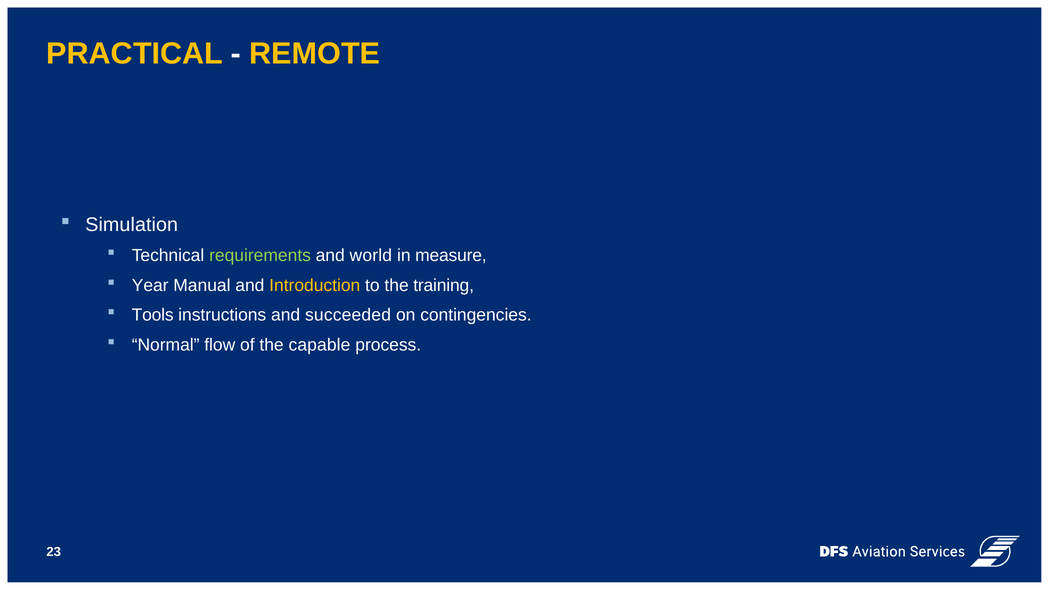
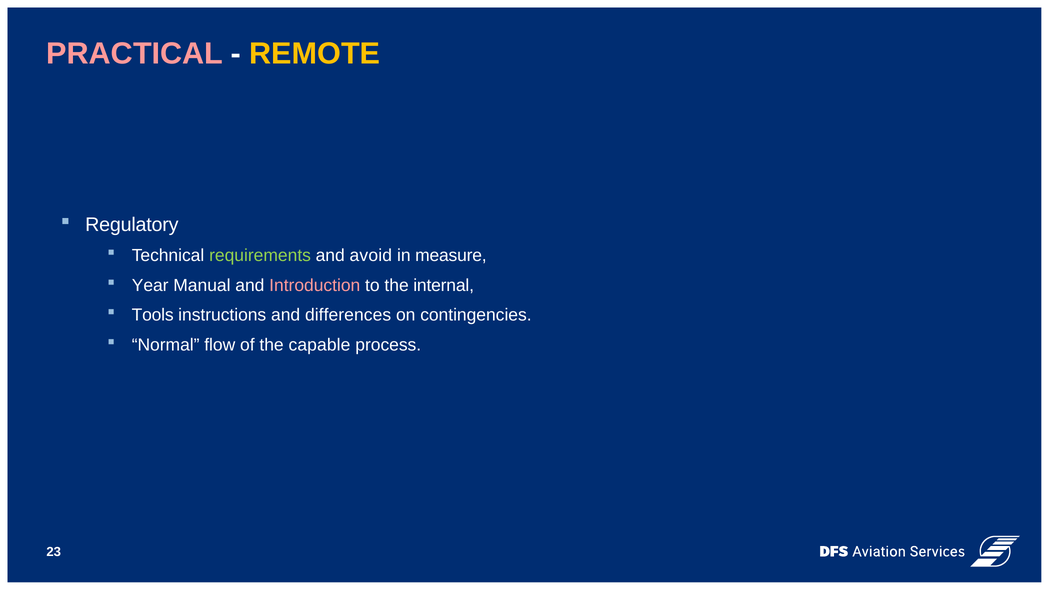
PRACTICAL colour: yellow -> pink
Simulation: Simulation -> Regulatory
world: world -> avoid
Introduction colour: yellow -> pink
training: training -> internal
succeeded: succeeded -> differences
